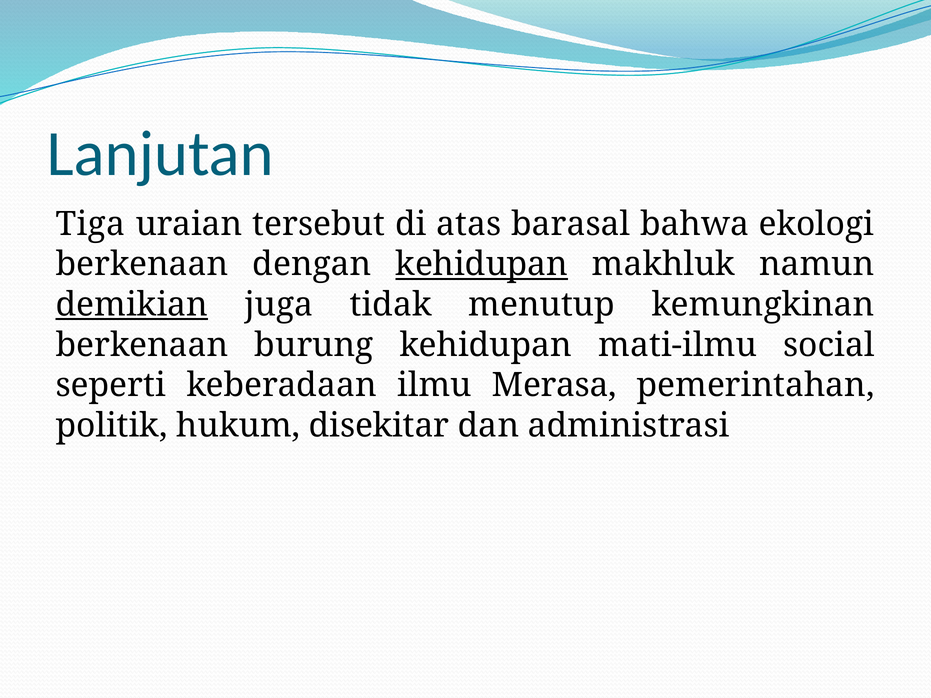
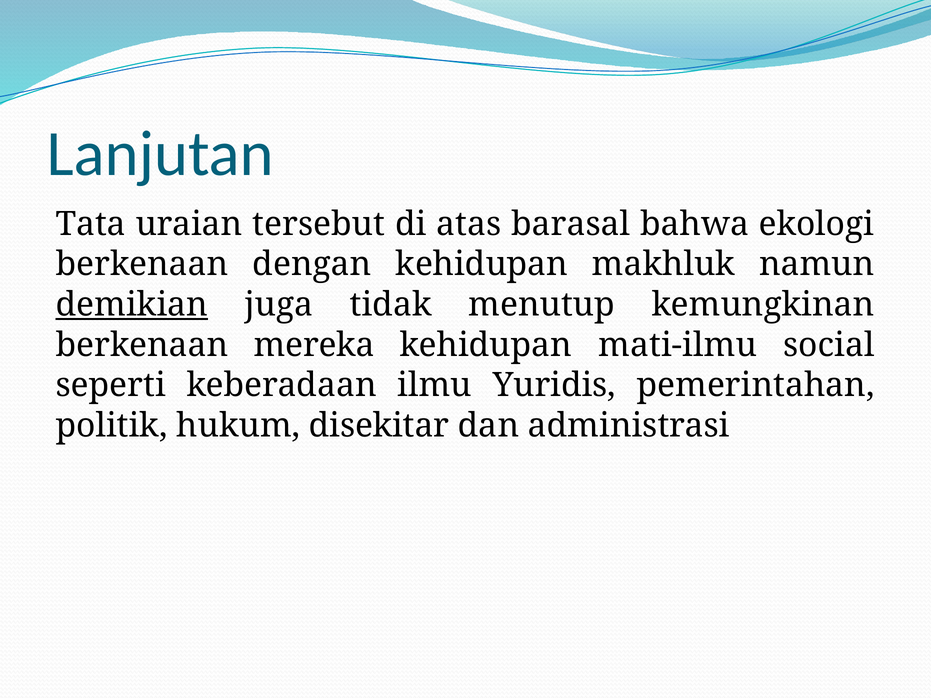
Tiga: Tiga -> Tata
kehidupan at (482, 264) underline: present -> none
burung: burung -> mereka
Merasa: Merasa -> Yuridis
